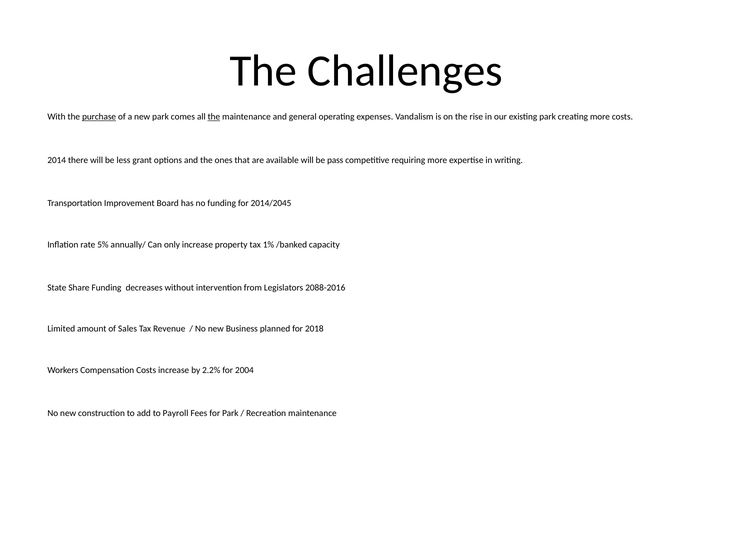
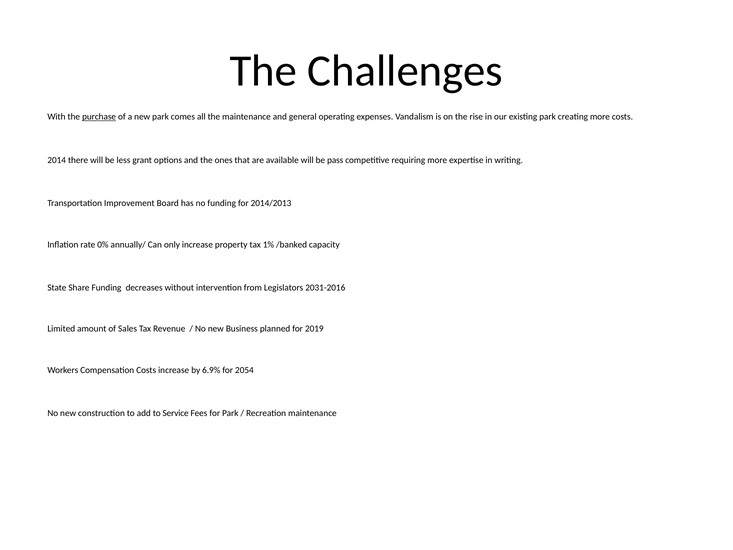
the at (214, 117) underline: present -> none
2014/2045: 2014/2045 -> 2014/2013
5%: 5% -> 0%
2088-2016: 2088-2016 -> 2031-2016
2018: 2018 -> 2019
2.2%: 2.2% -> 6.9%
2004: 2004 -> 2054
Payroll: Payroll -> Service
